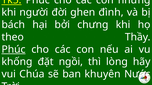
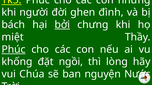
bởi underline: none -> present
theo: theo -> miệt
khuyên: khuyên -> nguyện
